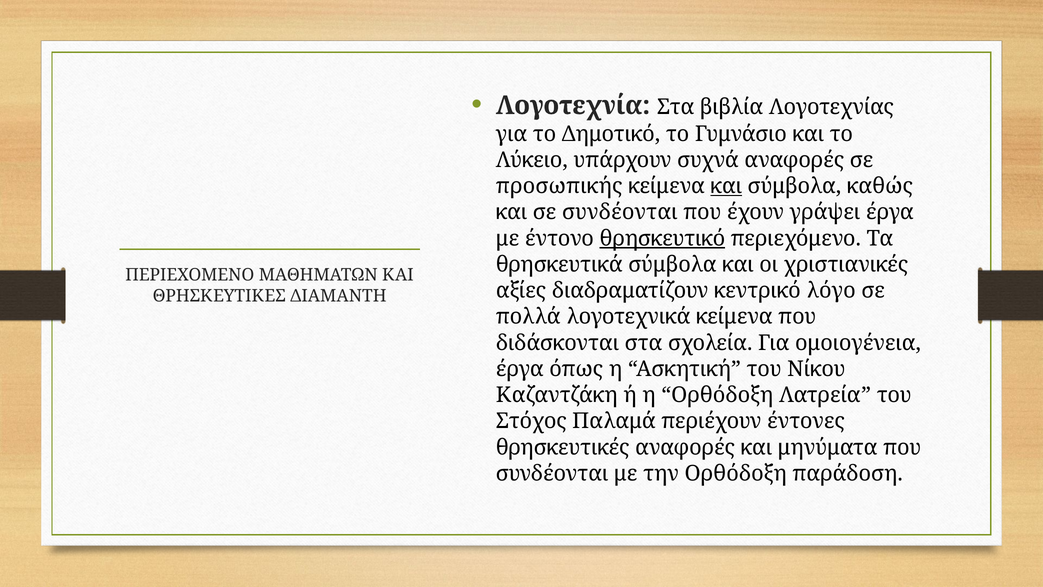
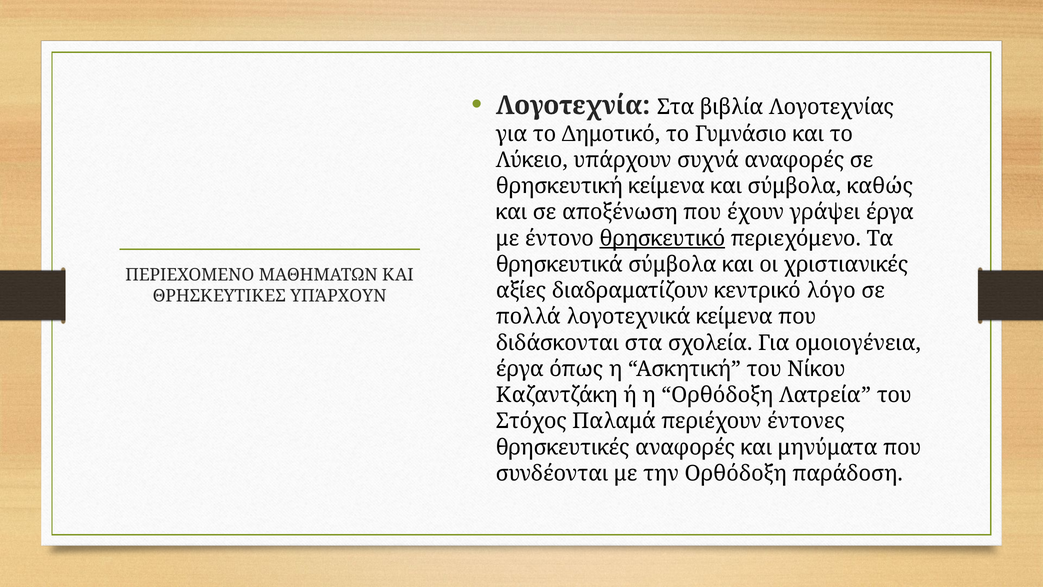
προσωπικής: προσωπικής -> θρησκευτική
και at (726, 186) underline: present -> none
σε συνδέονται: συνδέονται -> αποξένωση
ΘΡΗΣΚΕΥΤΙΚΕΣ ΔΙΑΜΑΝΤΗ: ΔΙΑΜΑΝΤΗ -> ΥΠΆΡΧΟΥΝ
